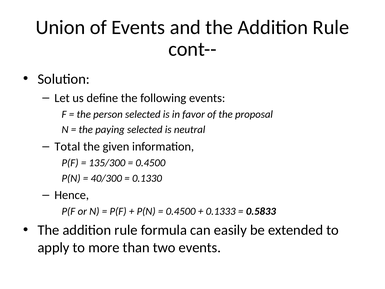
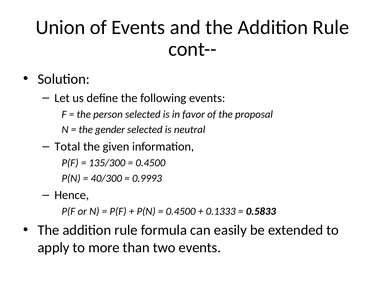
paying: paying -> gender
0.1330: 0.1330 -> 0.9993
